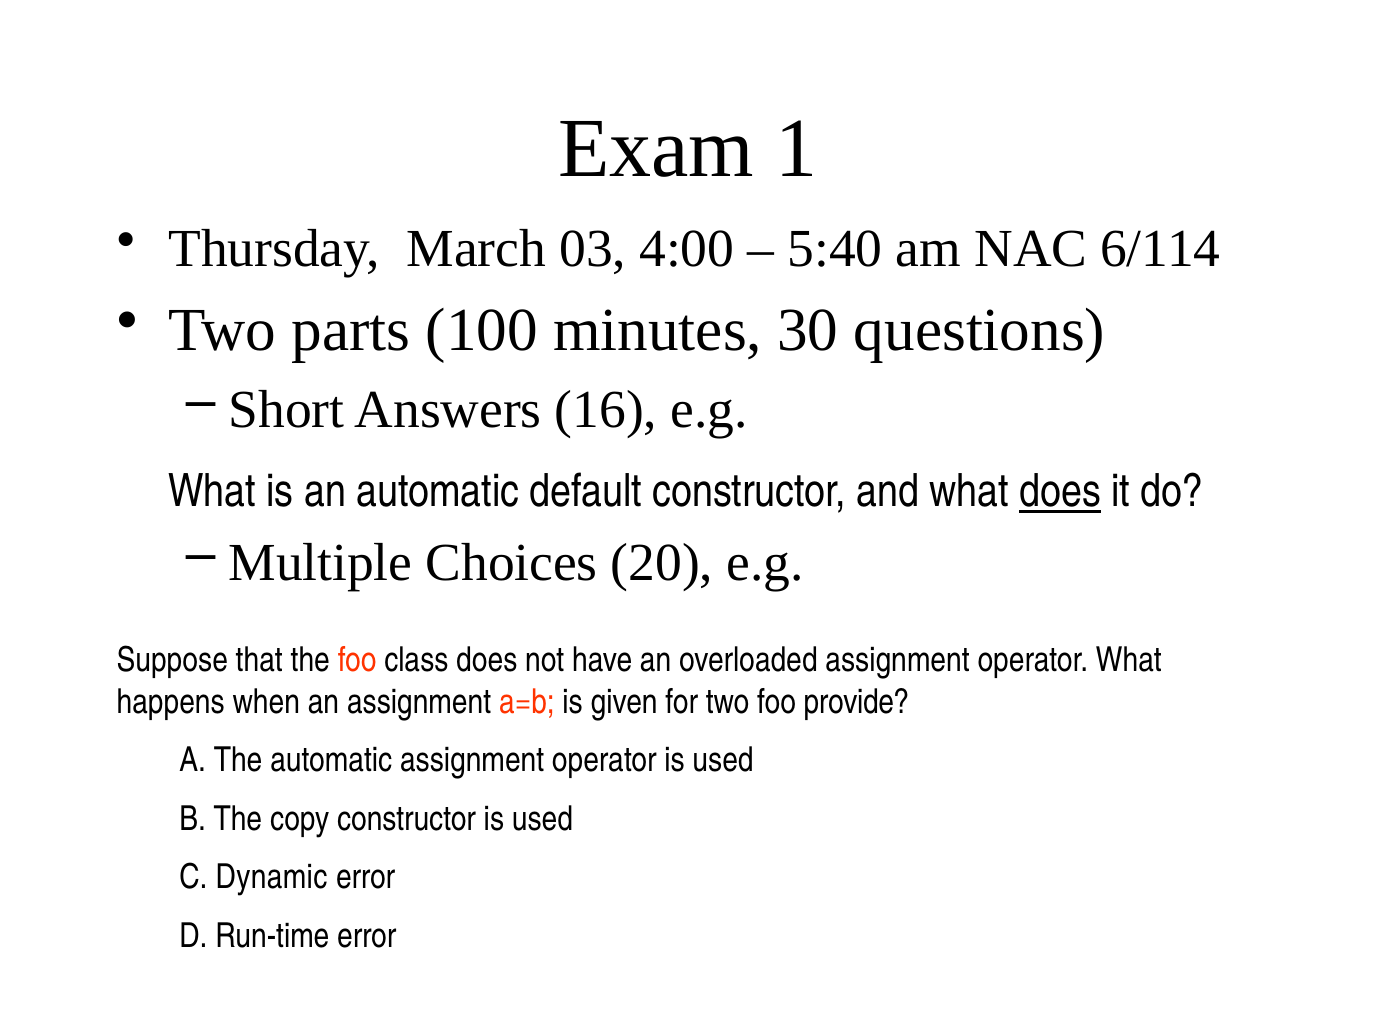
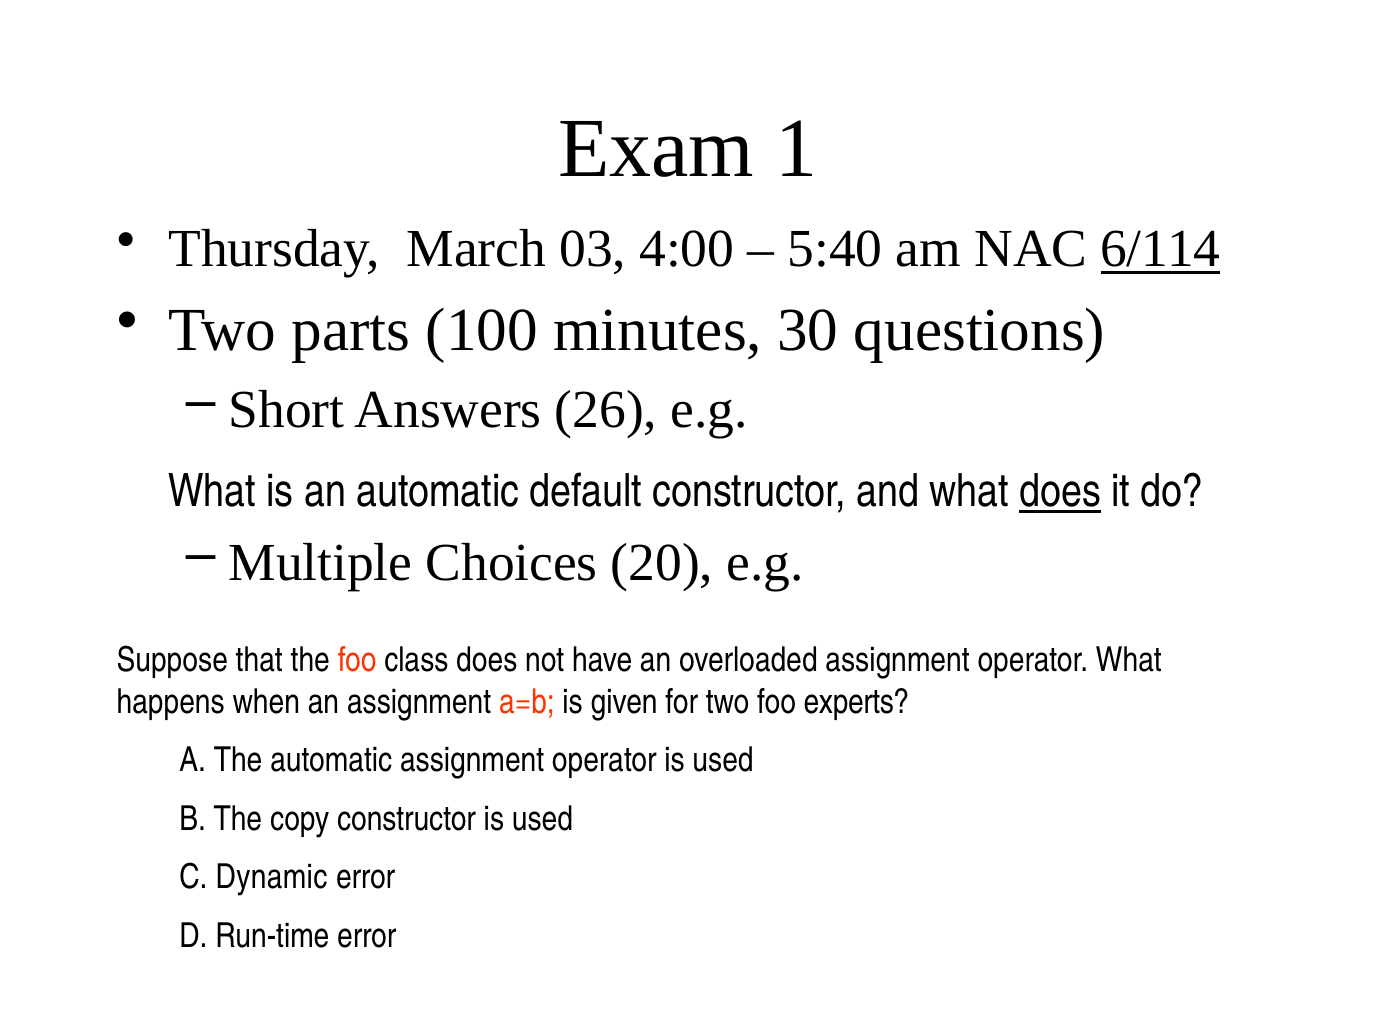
6/114 underline: none -> present
16: 16 -> 26
provide: provide -> experts
